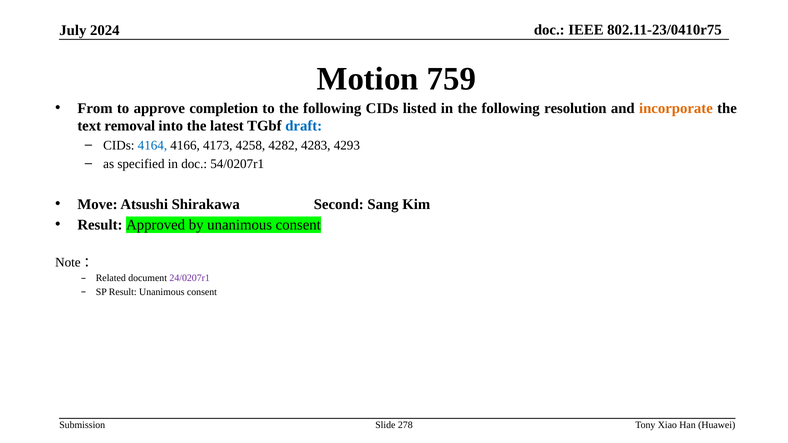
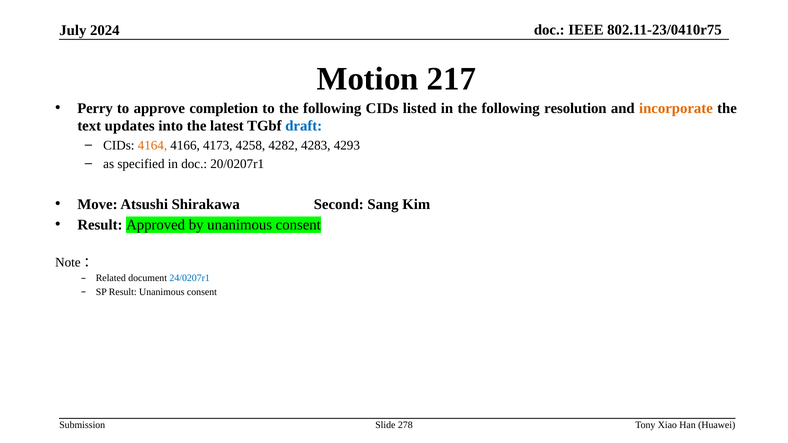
759: 759 -> 217
From: From -> Perry
removal: removal -> updates
4164 colour: blue -> orange
54/0207r1: 54/0207r1 -> 20/0207r1
24/0207r1 colour: purple -> blue
